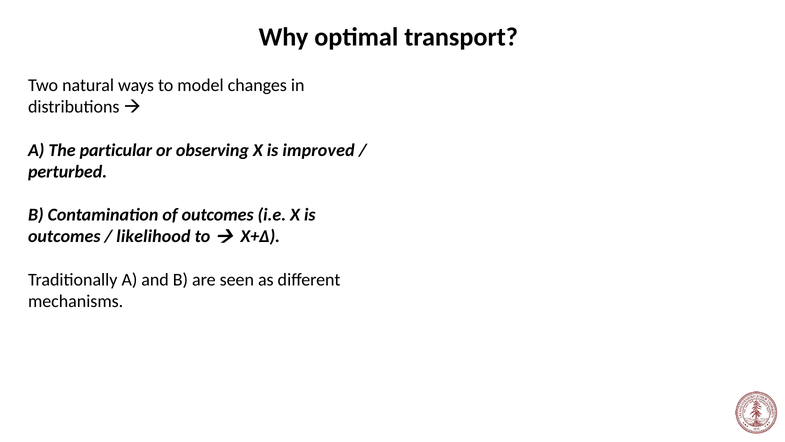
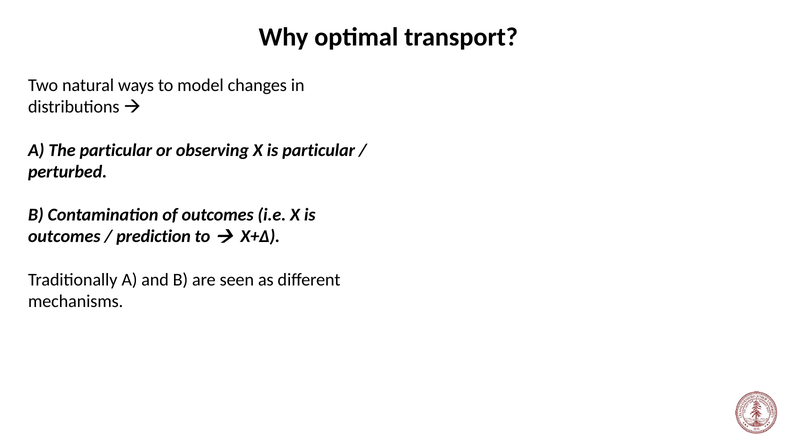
is improved: improved -> particular
likelihood: likelihood -> prediction
